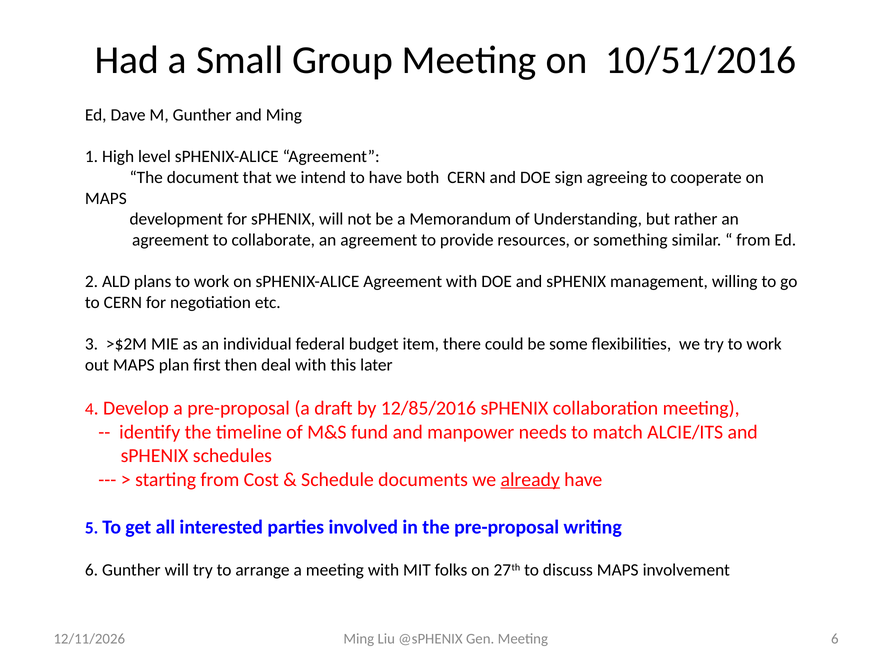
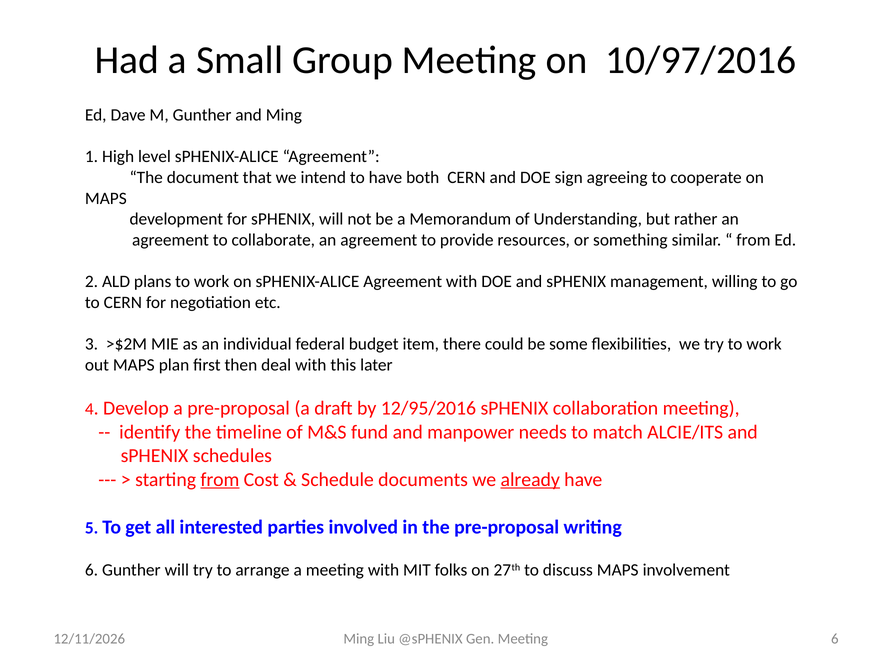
10/51/2016: 10/51/2016 -> 10/97/2016
12/85/2016: 12/85/2016 -> 12/95/2016
from at (220, 480) underline: none -> present
